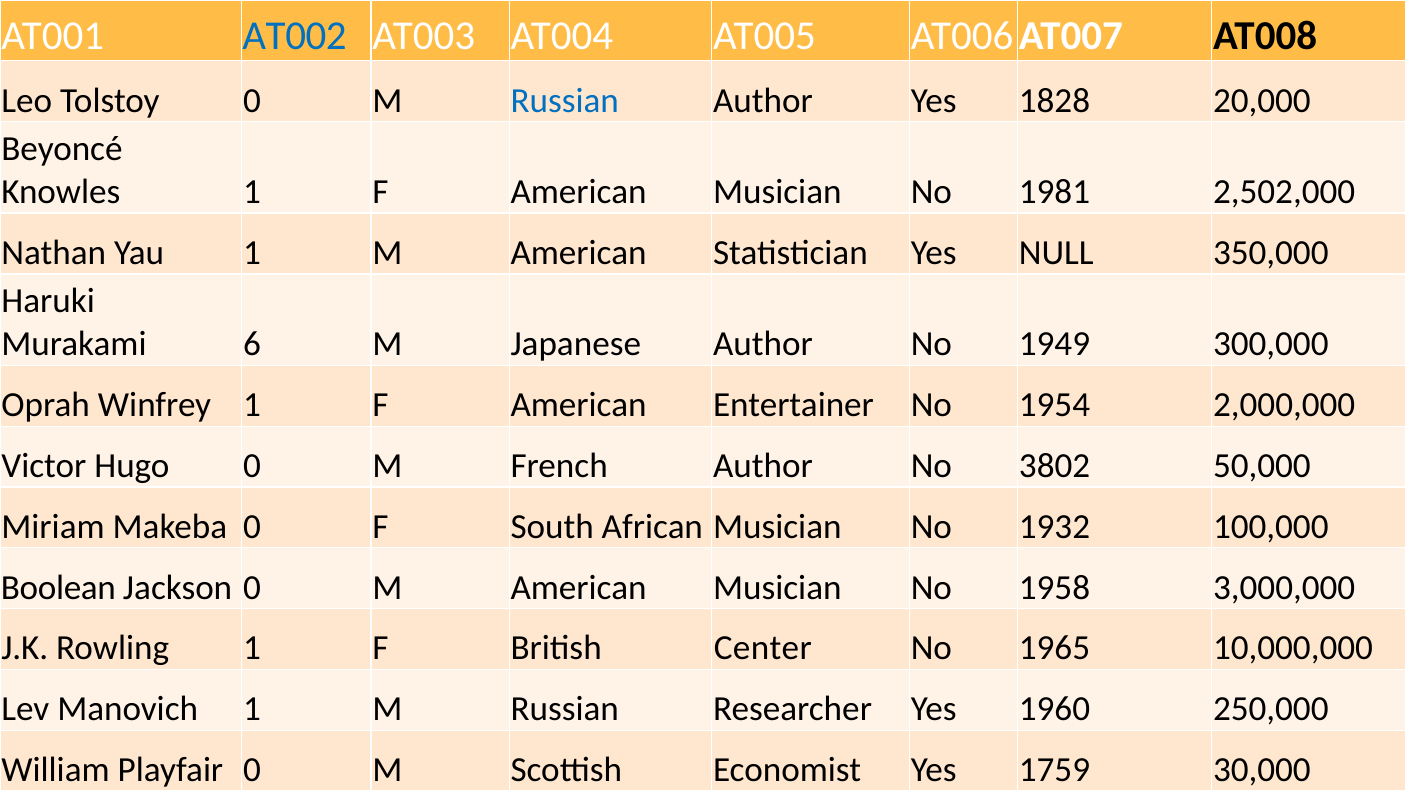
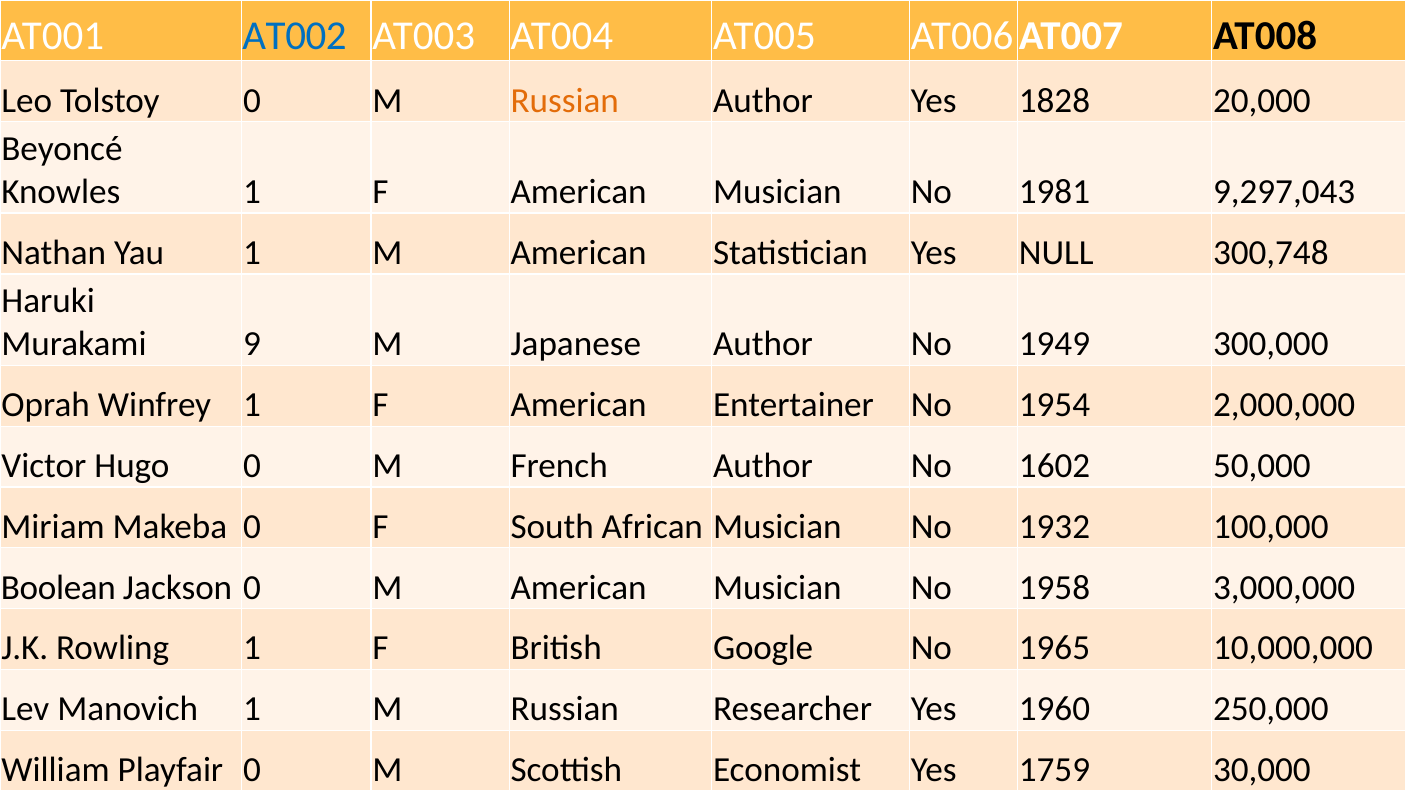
Russian at (565, 100) colour: blue -> orange
2,502,000: 2,502,000 -> 9,297,043
350,000: 350,000 -> 300,748
6: 6 -> 9
3802: 3802 -> 1602
Center: Center -> Google
